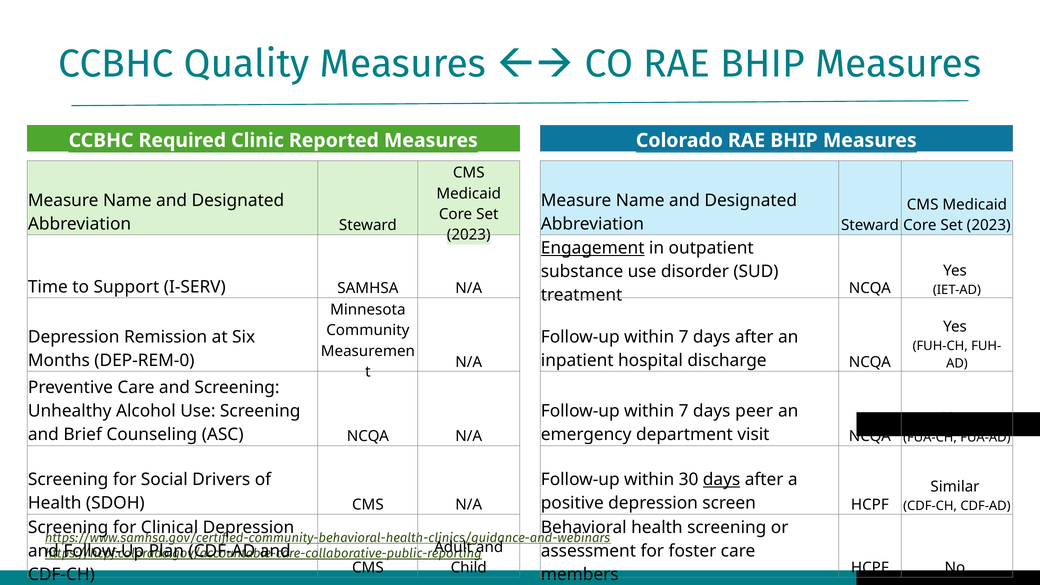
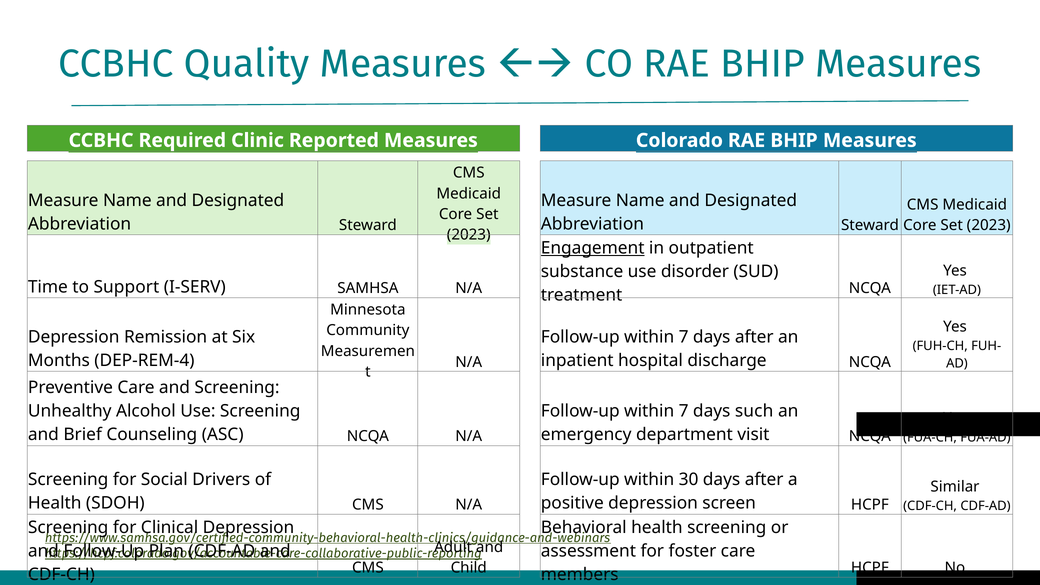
DEP-REM-0: DEP-REM-0 -> DEP-REM-4
peer: peer -> such
days at (722, 480) underline: present -> none
